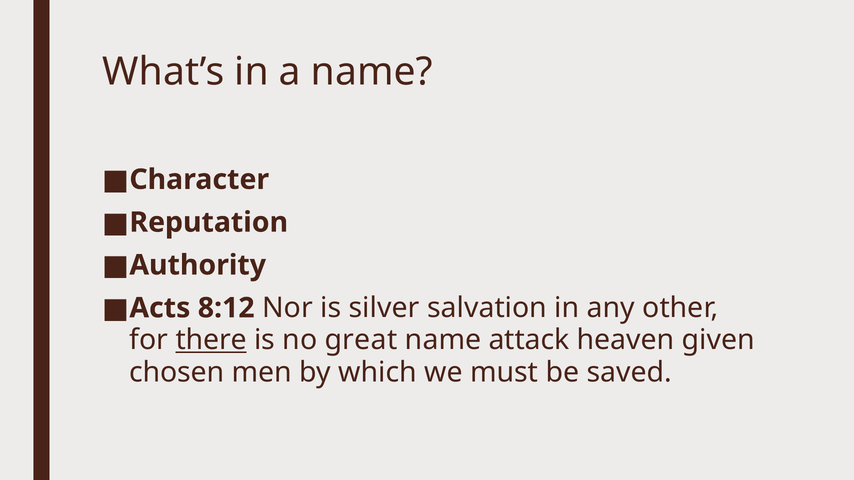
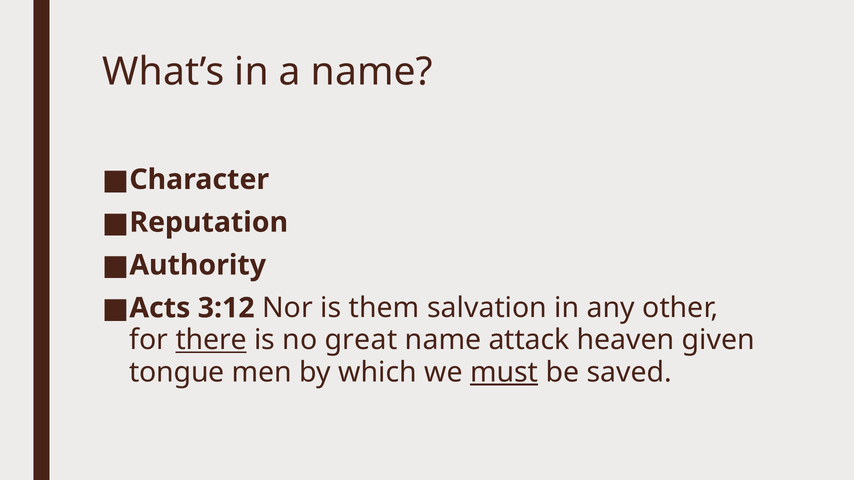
8:12: 8:12 -> 3:12
silver: silver -> them
chosen: chosen -> tongue
must underline: none -> present
